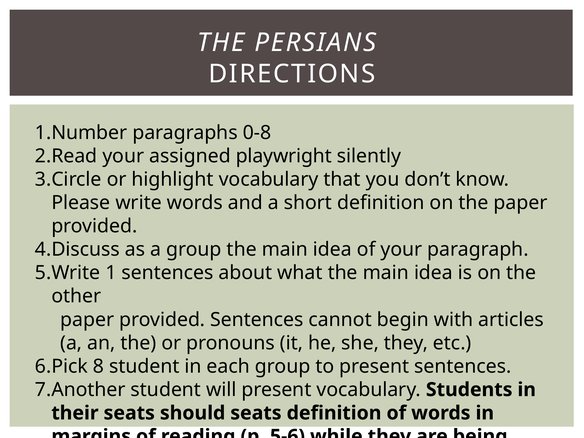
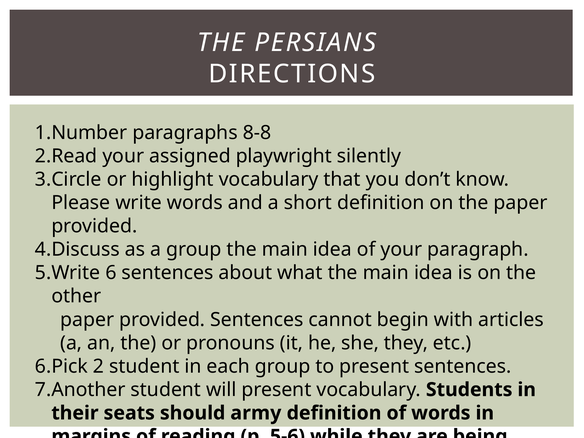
0-8: 0-8 -> 8-8
1: 1 -> 6
8: 8 -> 2
should seats: seats -> army
